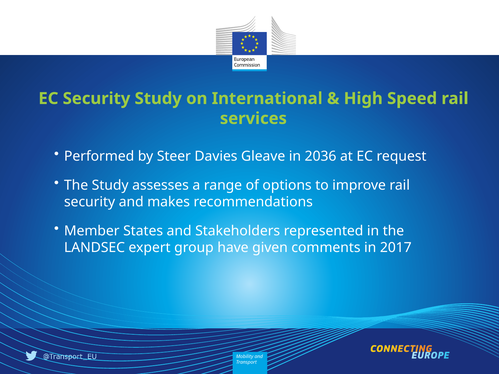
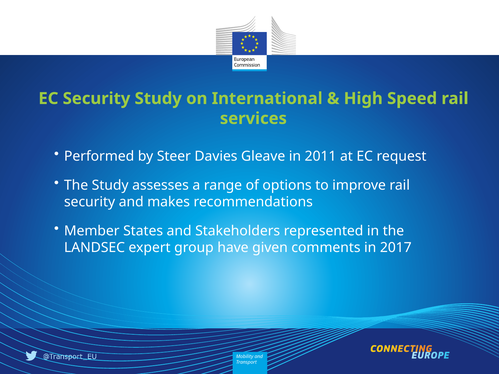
2036: 2036 -> 2011
